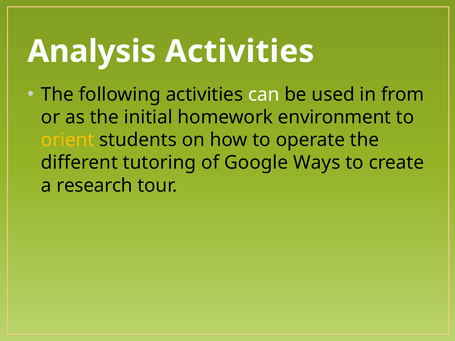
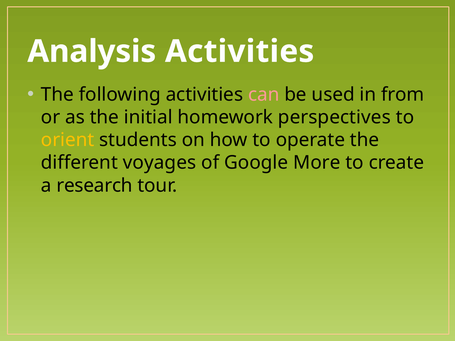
can colour: white -> pink
environment: environment -> perspectives
tutoring: tutoring -> voyages
Ways: Ways -> More
